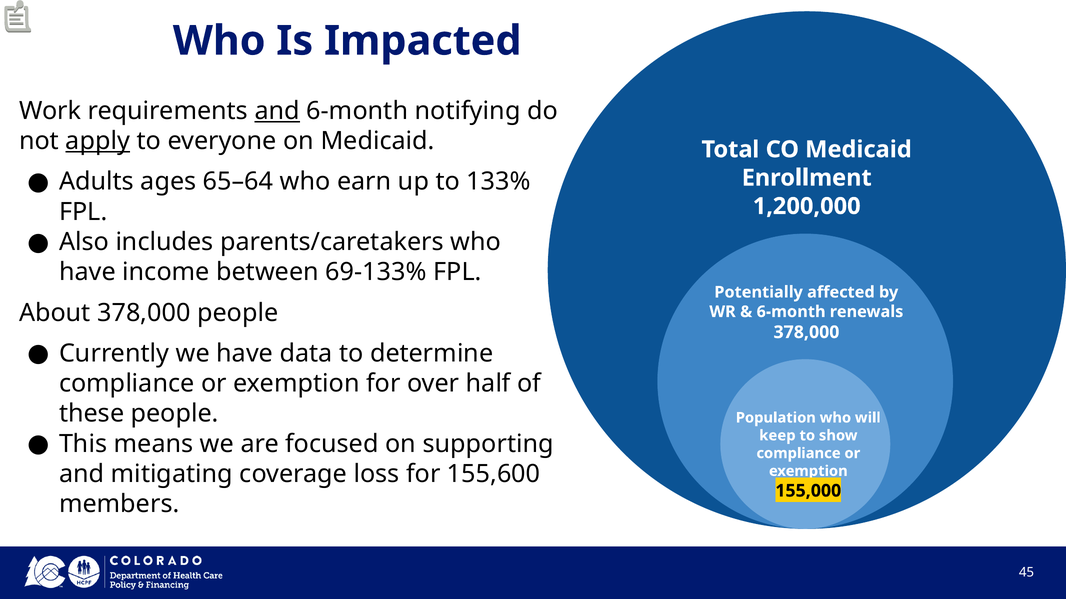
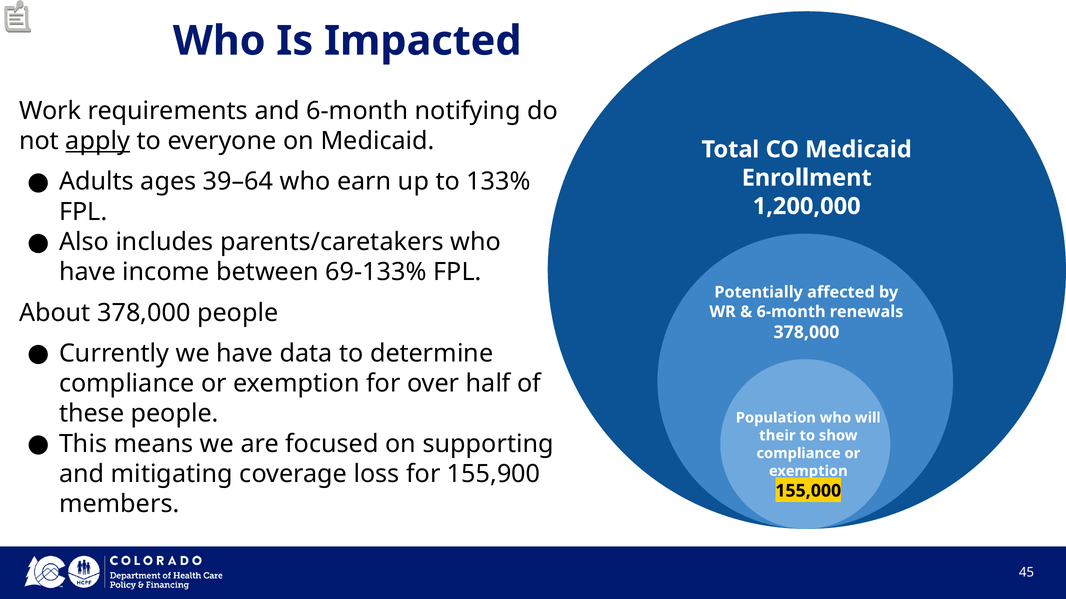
and at (277, 111) underline: present -> none
65–64: 65–64 -> 39–64
keep: keep -> their
155,600: 155,600 -> 155,900
